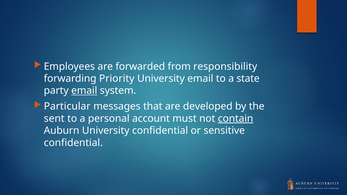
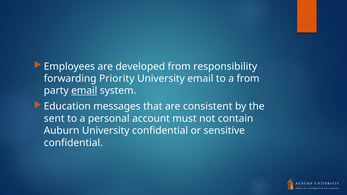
forwarded: forwarded -> developed
a state: state -> from
Particular: Particular -> Education
developed: developed -> consistent
contain underline: present -> none
